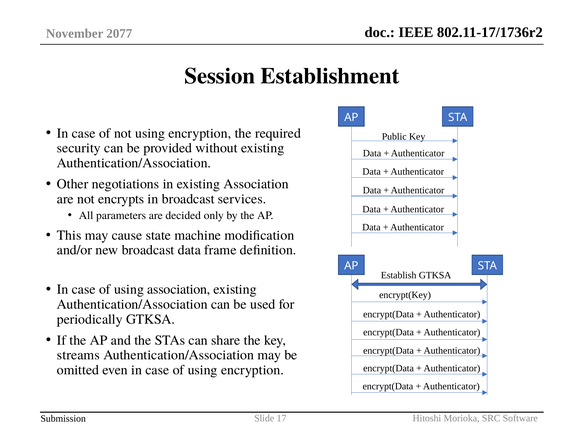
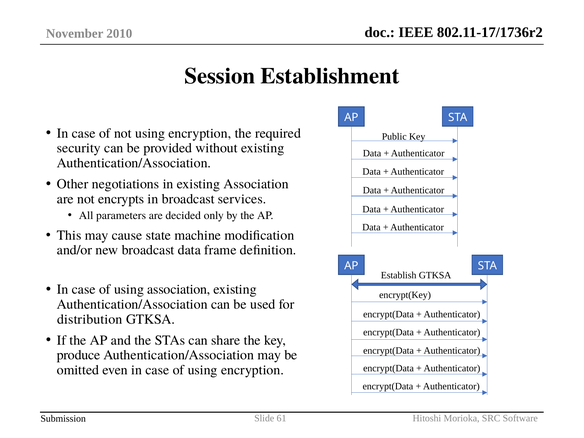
2077: 2077 -> 2010
periodically: periodically -> distribution
streams: streams -> produce
17: 17 -> 61
